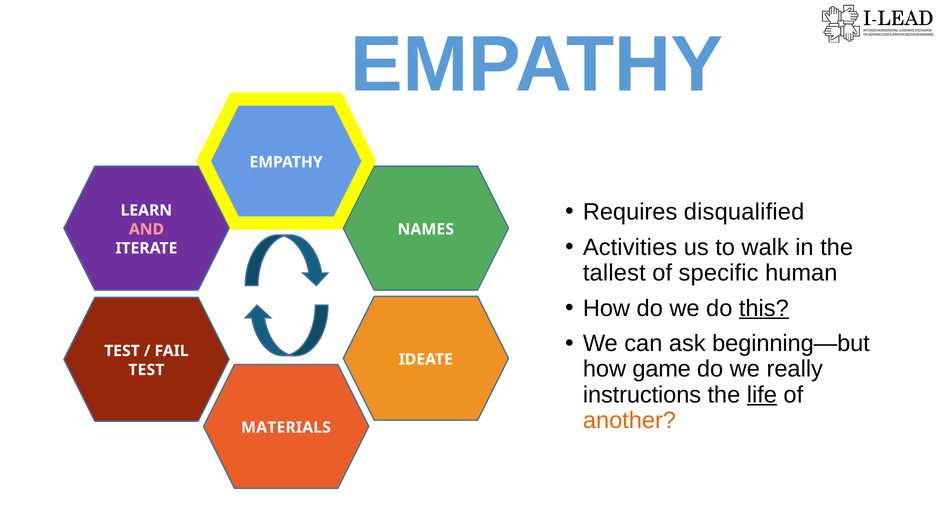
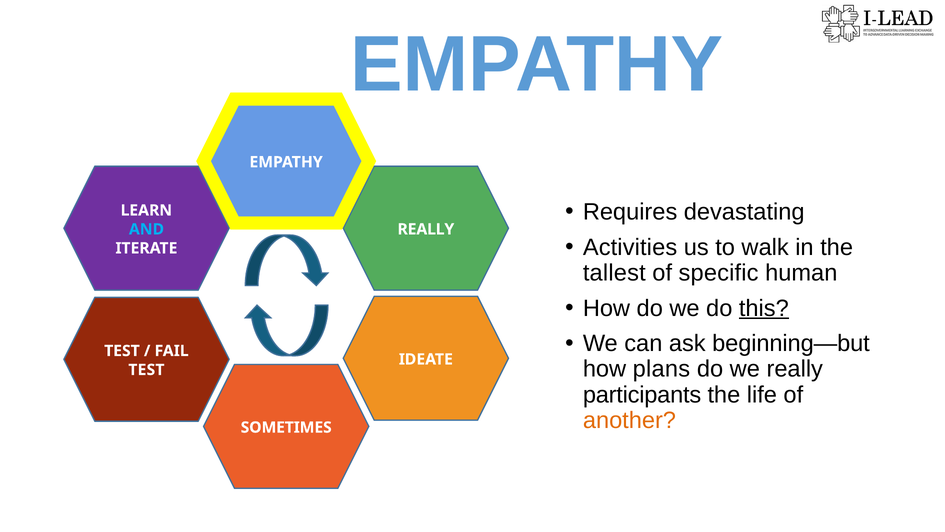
disqualified: disqualified -> devastating
AND colour: pink -> light blue
NAMES at (426, 229): NAMES -> REALLY
game: game -> plans
instructions: instructions -> participants
life underline: present -> none
MATERIALS: MATERIALS -> SOMETIMES
